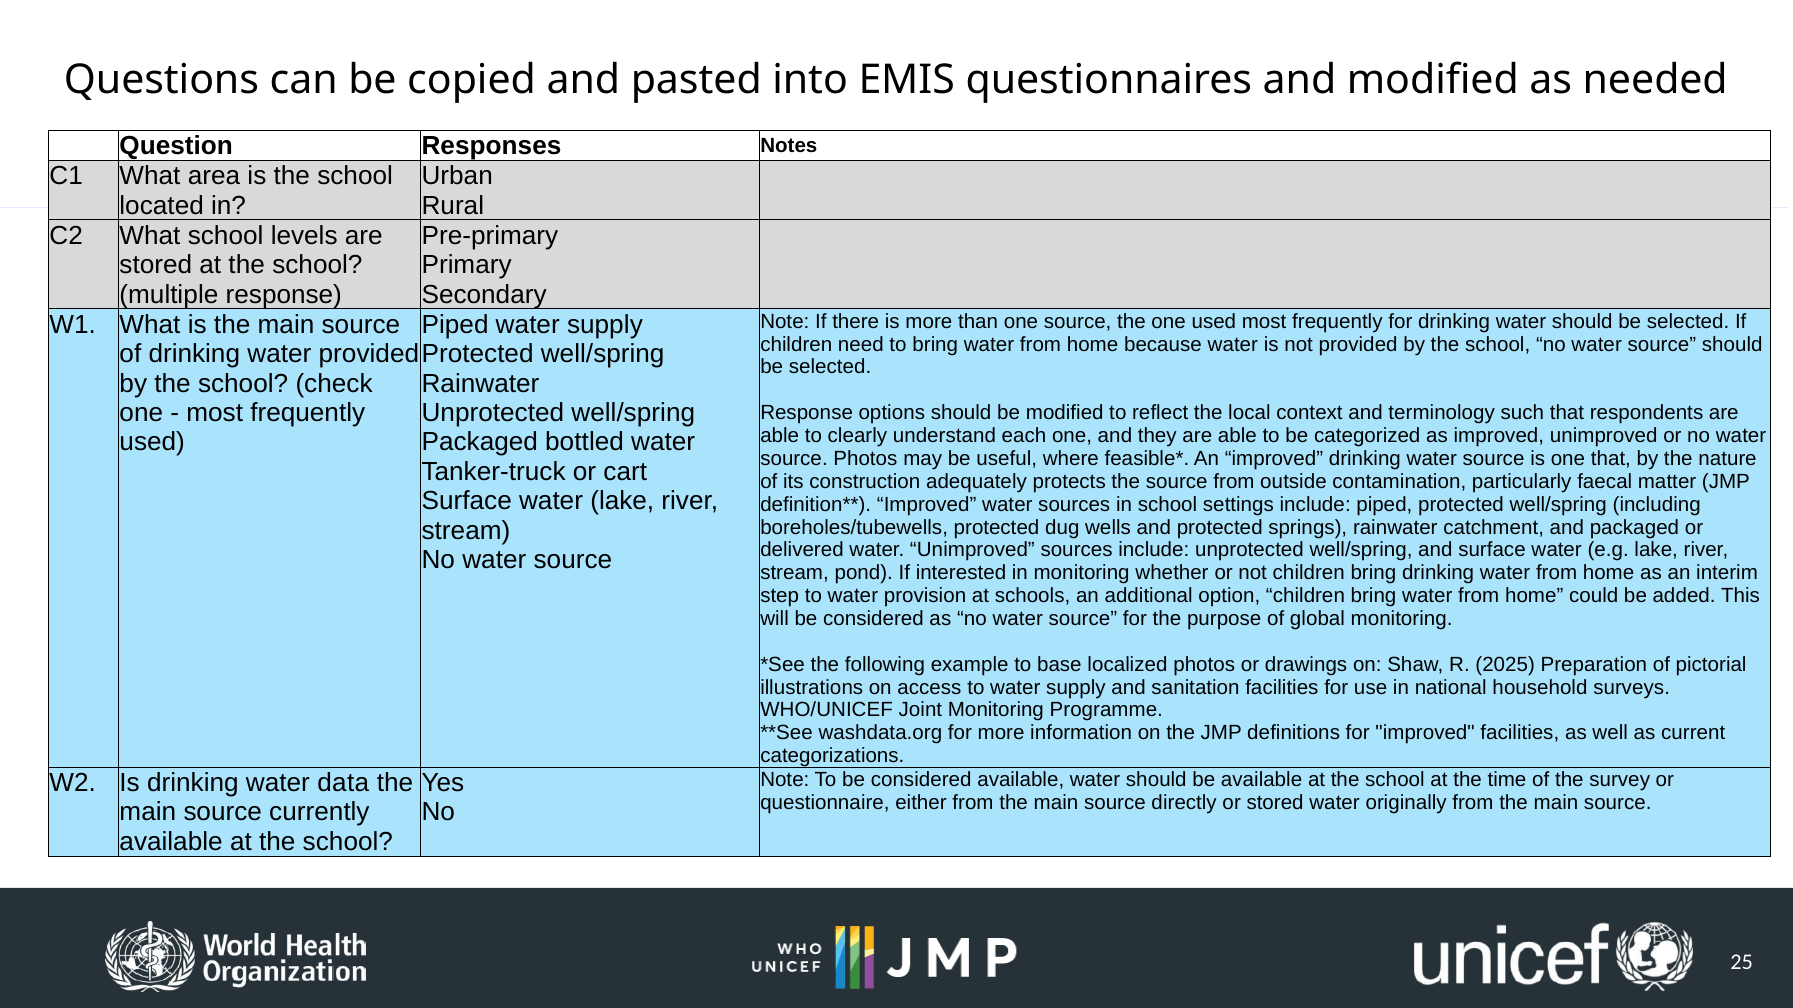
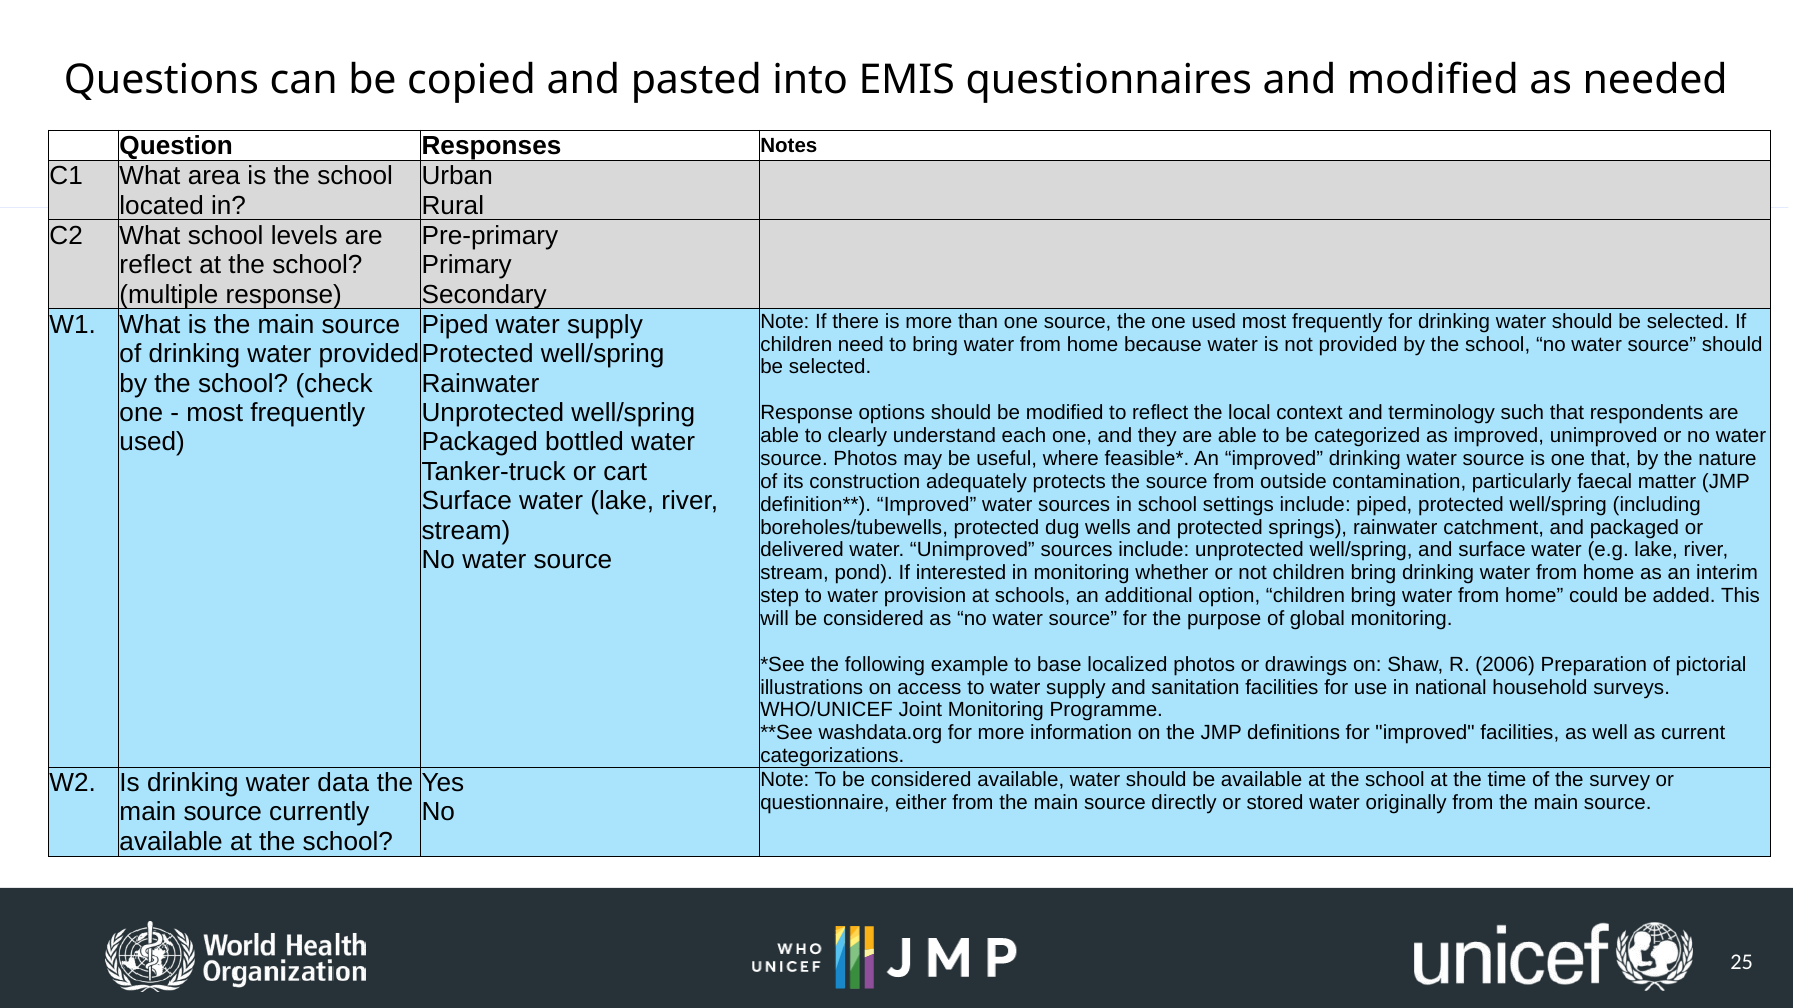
stored at (156, 265): stored -> reflect
2025: 2025 -> 2006
